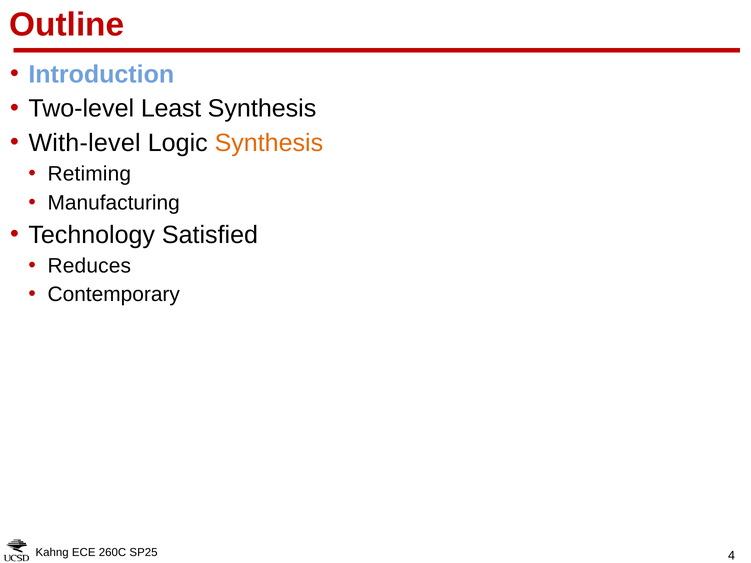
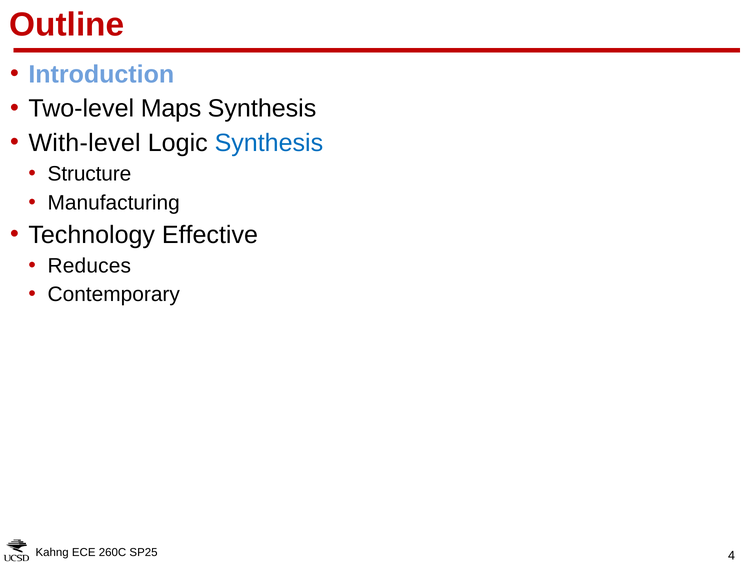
Least: Least -> Maps
Synthesis at (269, 143) colour: orange -> blue
Retiming: Retiming -> Structure
Satisfied: Satisfied -> Effective
